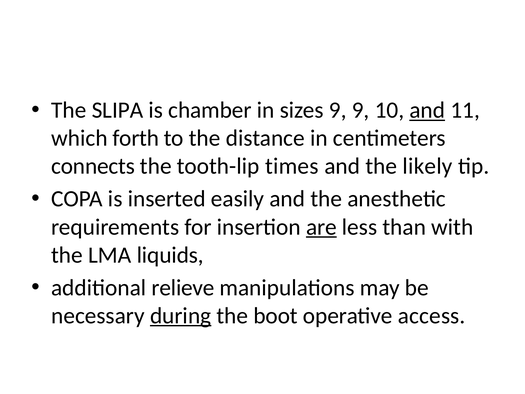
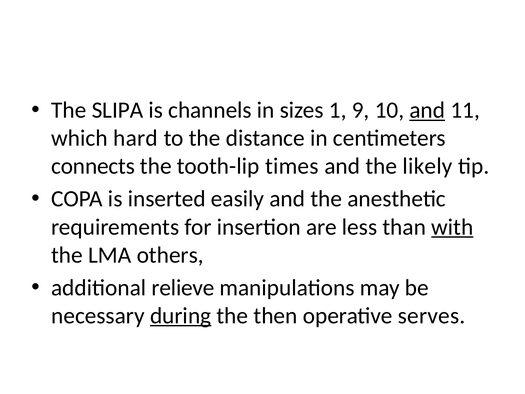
chamber: chamber -> channels
sizes 9: 9 -> 1
forth: forth -> hard
are underline: present -> none
with underline: none -> present
liquids: liquids -> others
boot: boot -> then
access: access -> serves
